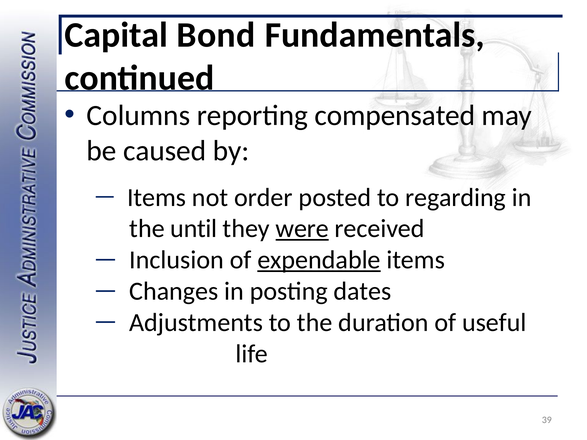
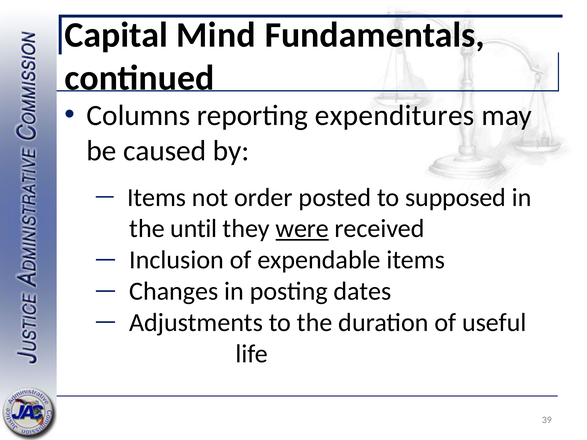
Bond: Bond -> Mind
compensated: compensated -> expenditures
regarding: regarding -> supposed
expendable underline: present -> none
